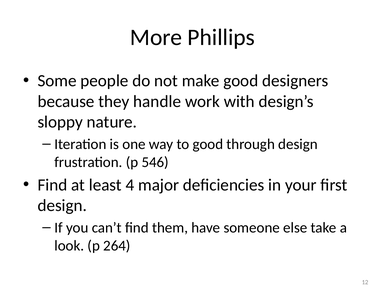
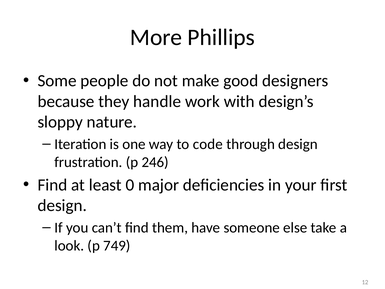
to good: good -> code
546: 546 -> 246
4: 4 -> 0
264: 264 -> 749
